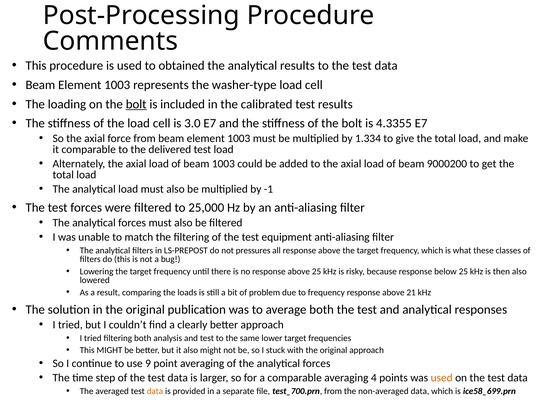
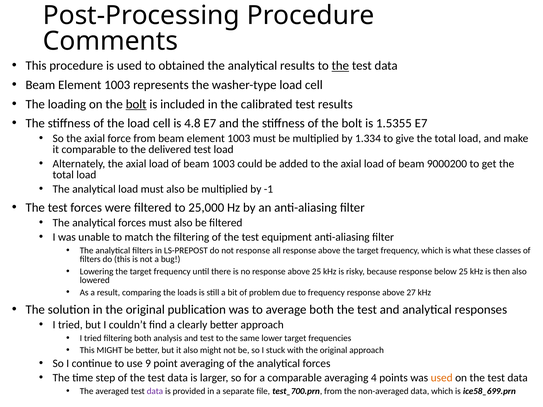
the at (340, 66) underline: none -> present
3.0: 3.0 -> 4.8
4.3355: 4.3355 -> 1.5355
not pressures: pressures -> response
21: 21 -> 27
data at (155, 391) colour: orange -> purple
